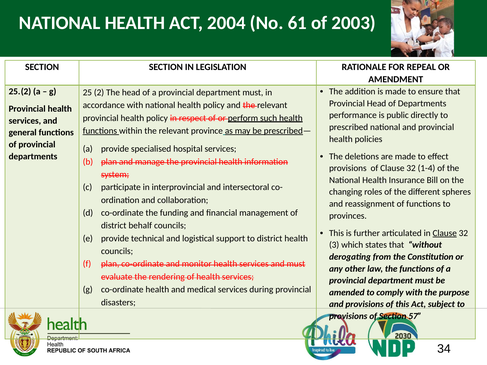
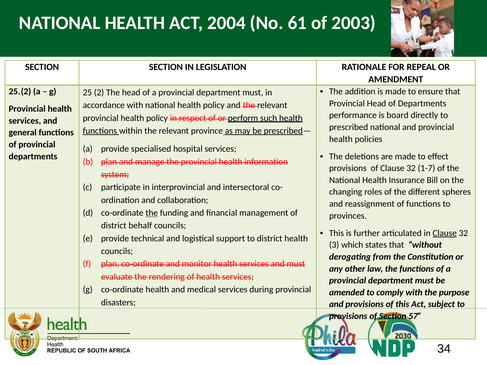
public: public -> board
1-4: 1-4 -> 1-7
the at (152, 213) underline: none -> present
